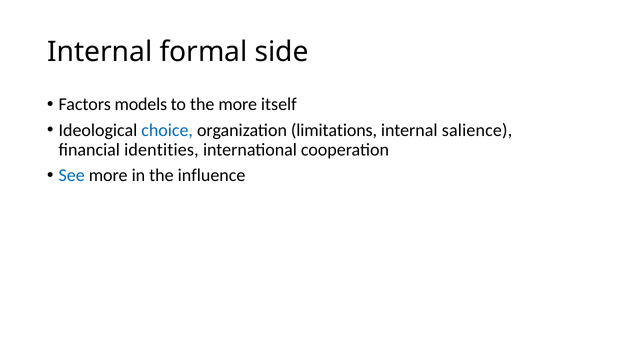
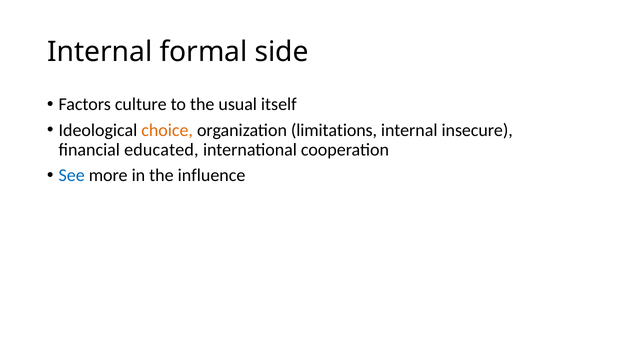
models: models -> culture
the more: more -> usual
choice colour: blue -> orange
salience: salience -> insecure
identities: identities -> educated
